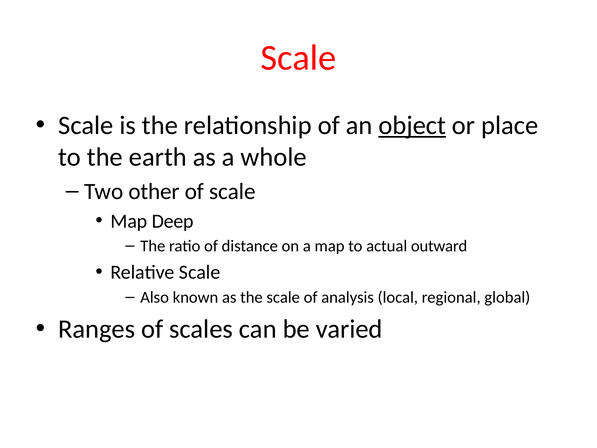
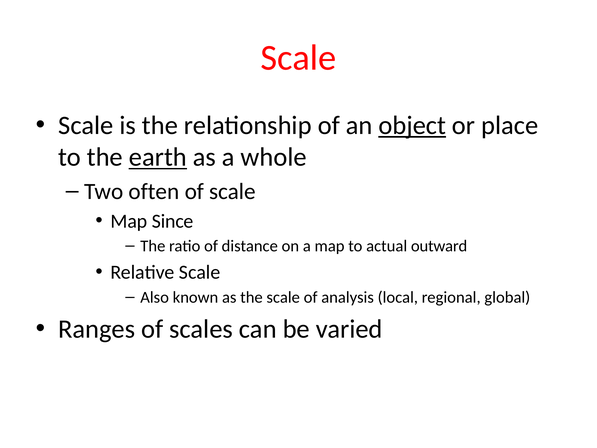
earth underline: none -> present
other: other -> often
Deep: Deep -> Since
